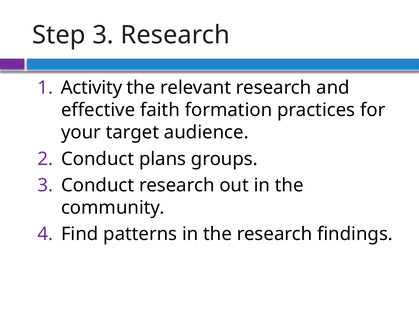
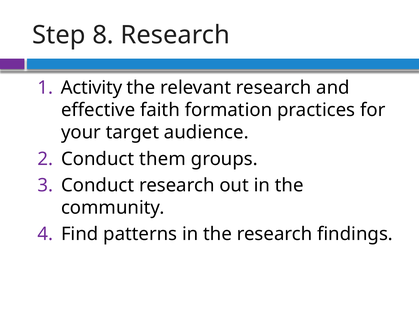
Step 3: 3 -> 8
plans: plans -> them
